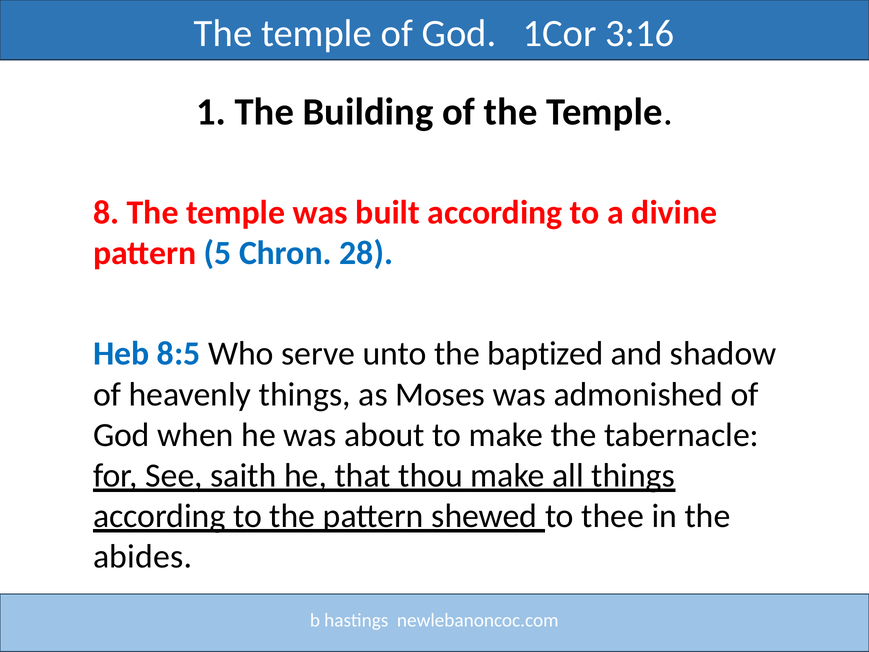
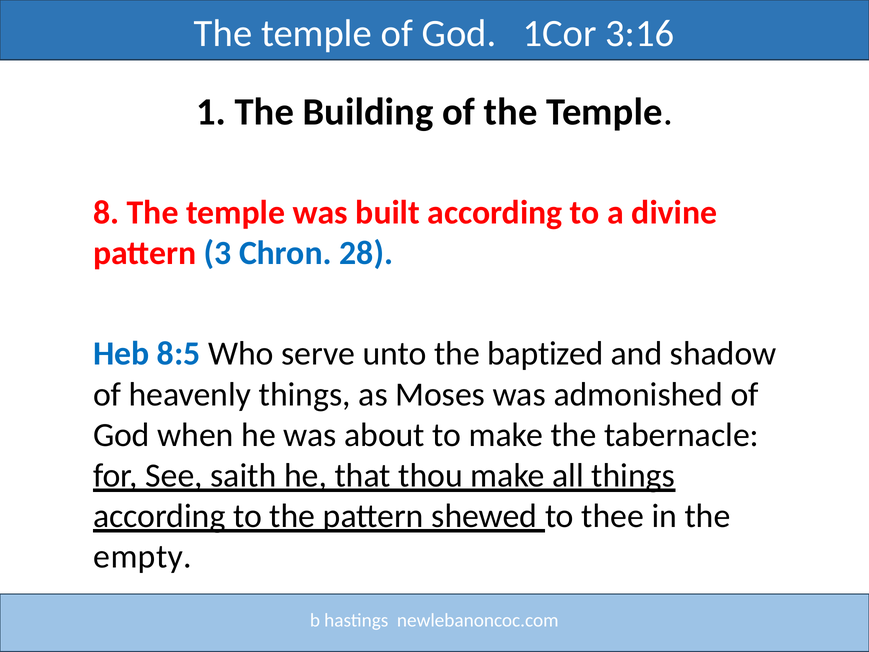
5: 5 -> 3
abides: abides -> empty
